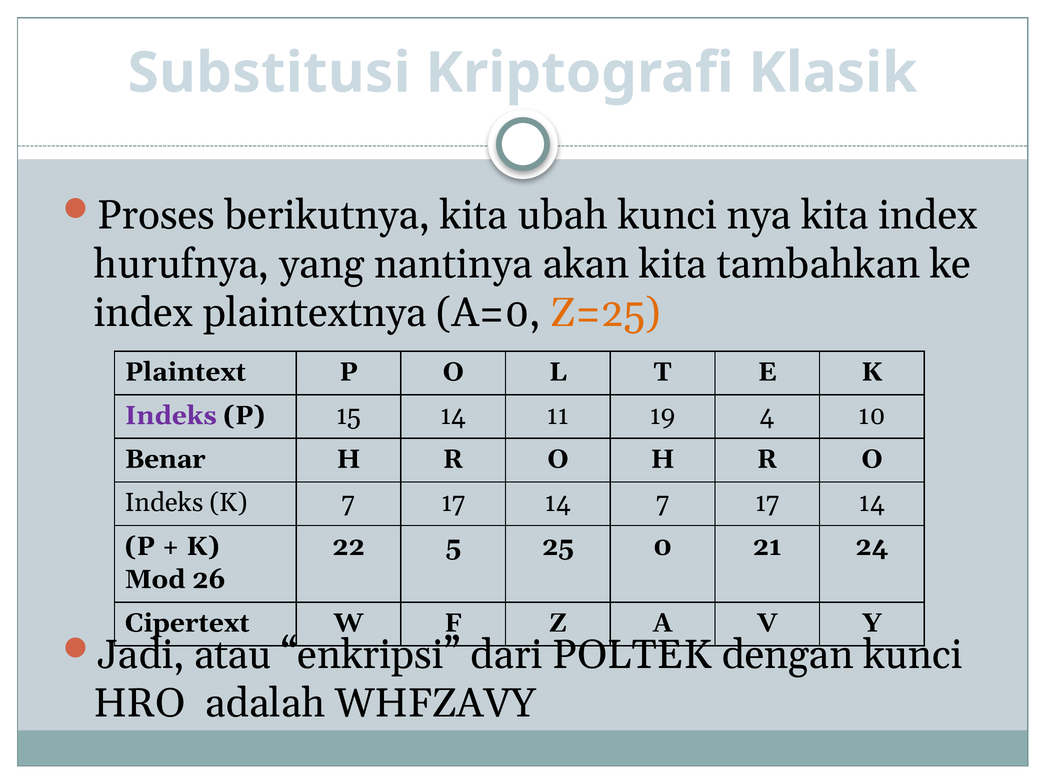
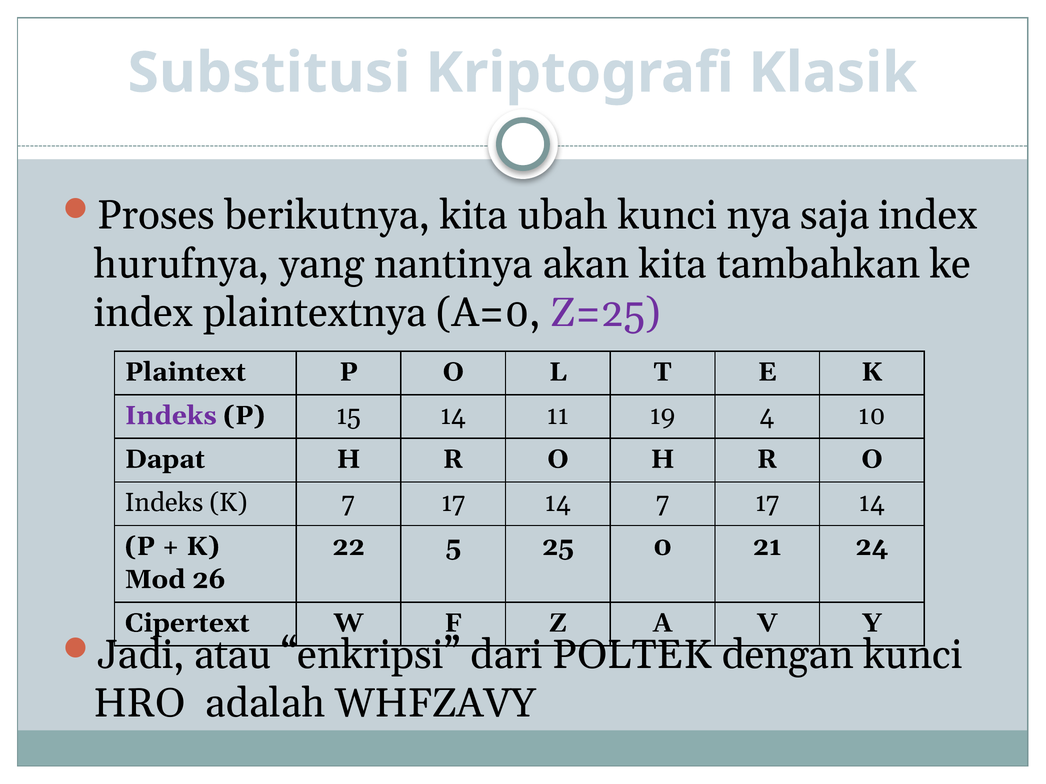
nya kita: kita -> saja
Z=25 colour: orange -> purple
Benar: Benar -> Dapat
